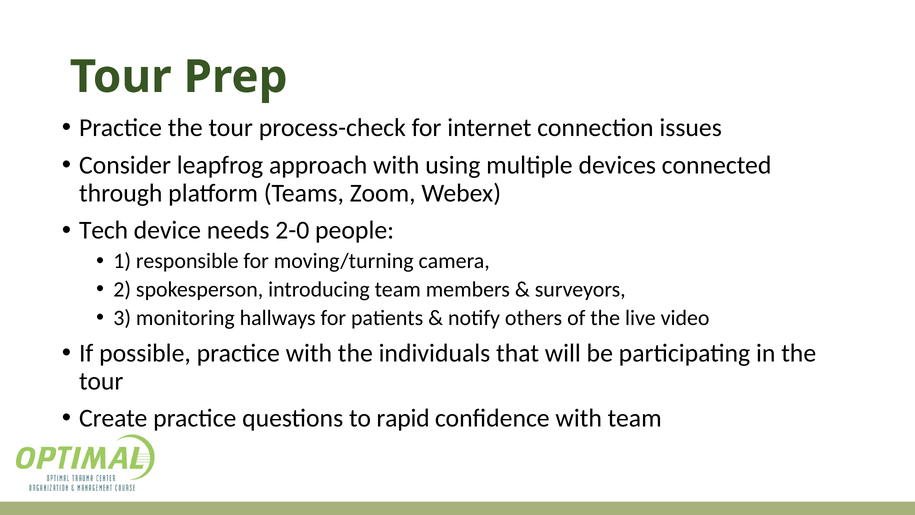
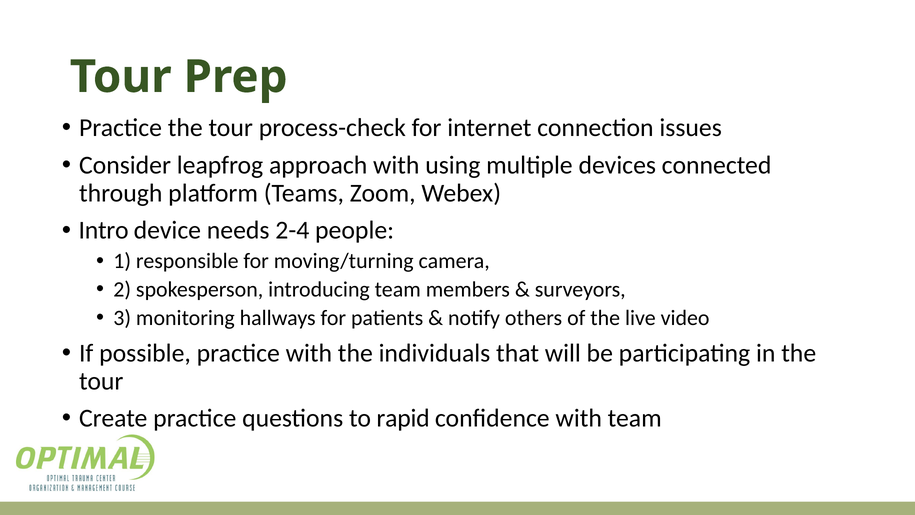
Tech: Tech -> Intro
2-0: 2-0 -> 2-4
